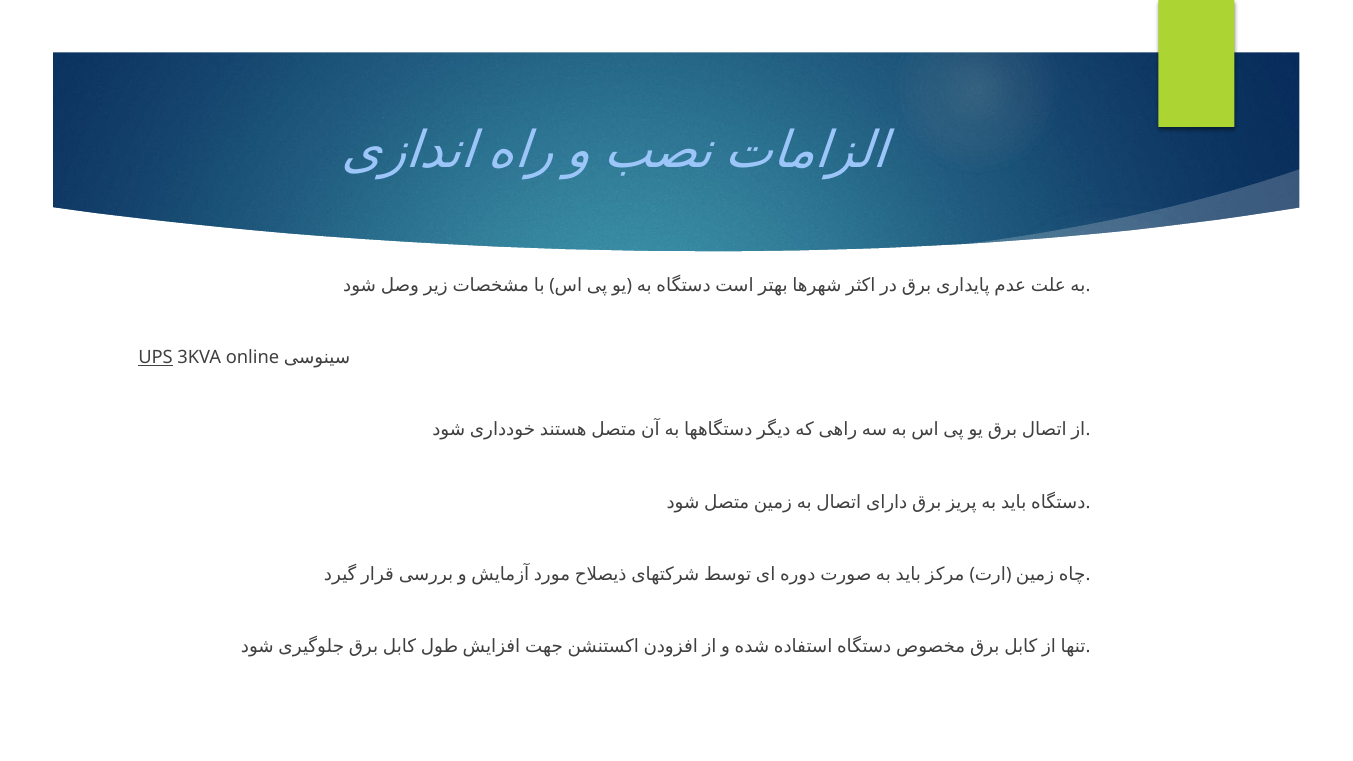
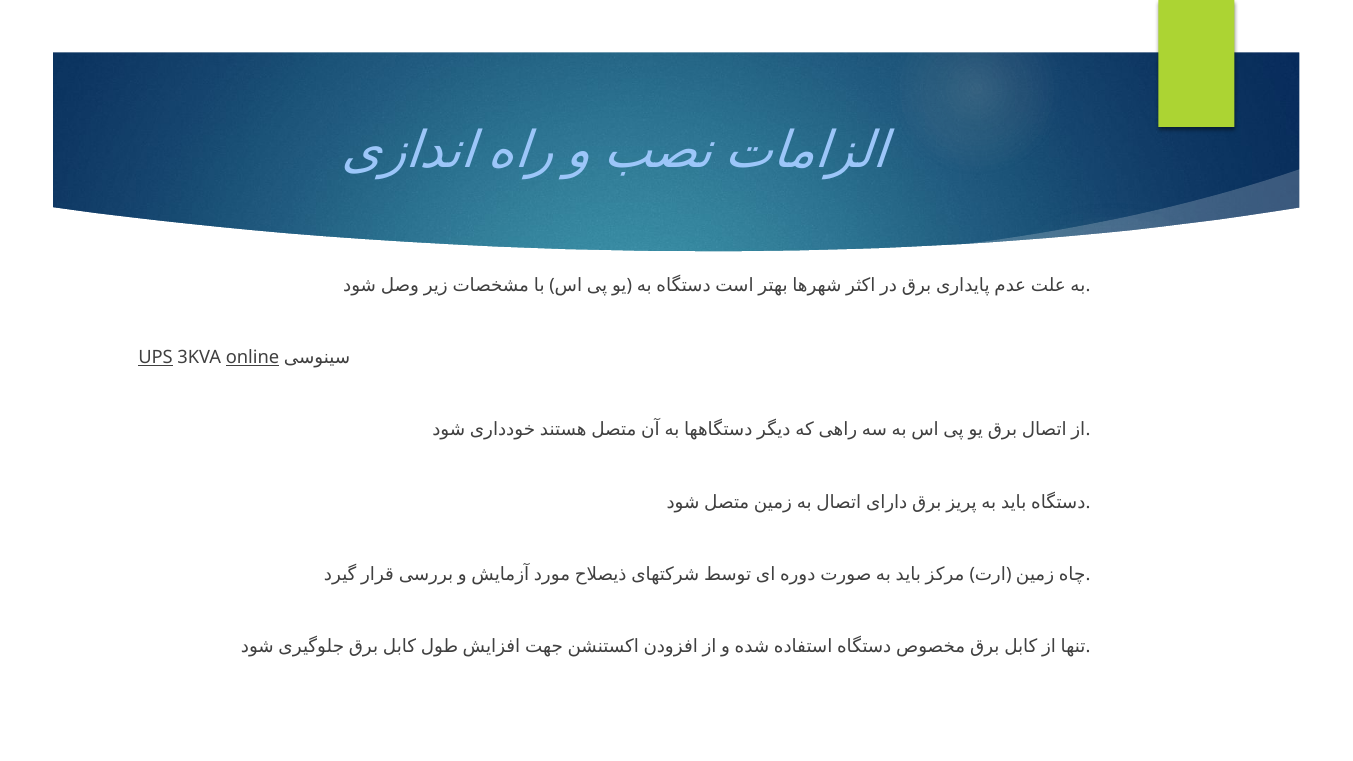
online underline: none -> present
